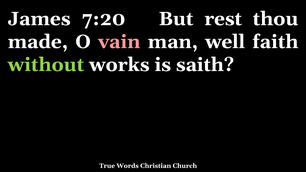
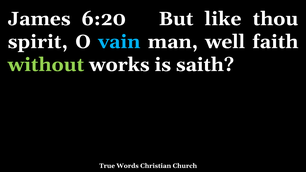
7:20: 7:20 -> 6:20
rest: rest -> like
made: made -> spirit
vain colour: pink -> light blue
